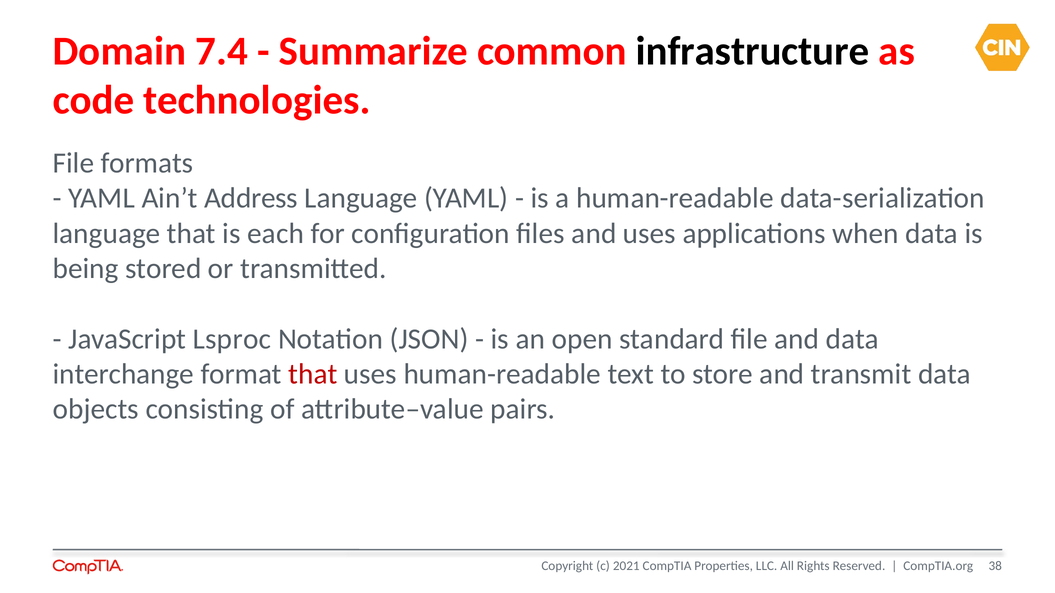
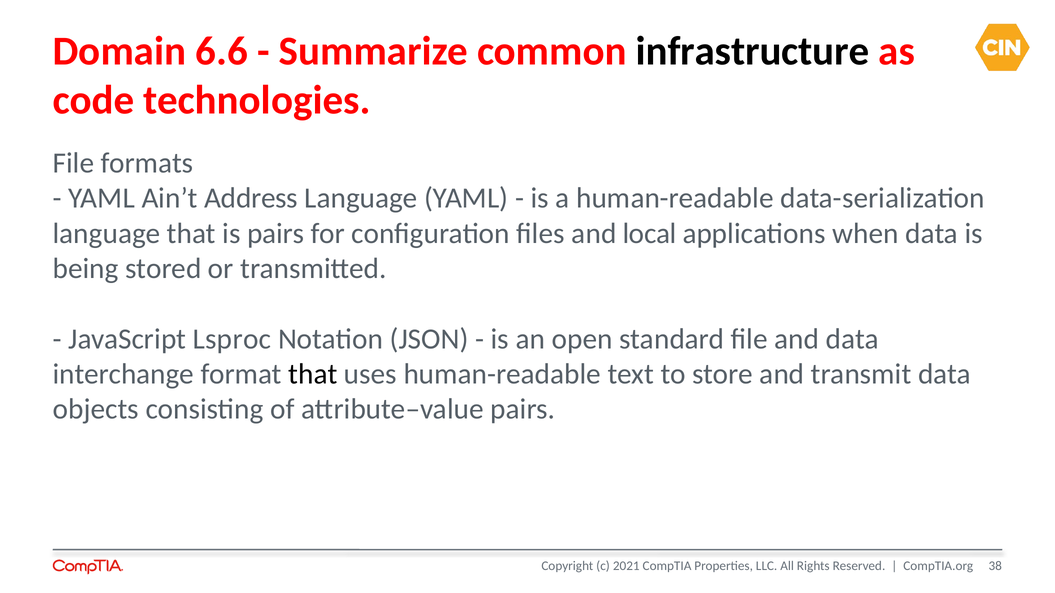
7.4: 7.4 -> 6.6
is each: each -> pairs
and uses: uses -> local
that at (313, 374) colour: red -> black
